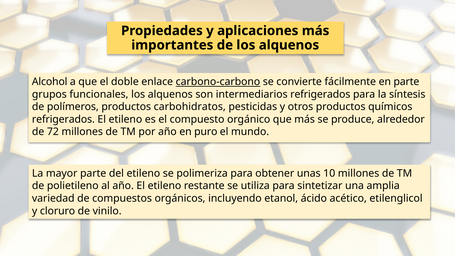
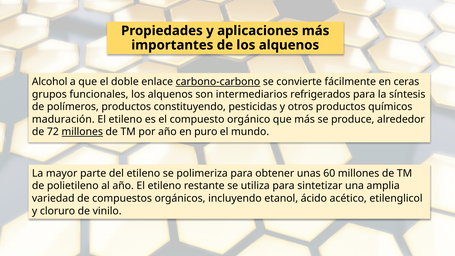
en parte: parte -> ceras
carbohidratos: carbohidratos -> constituyendo
refrigerados at (63, 119): refrigerados -> maduración
millones at (82, 132) underline: none -> present
10: 10 -> 60
